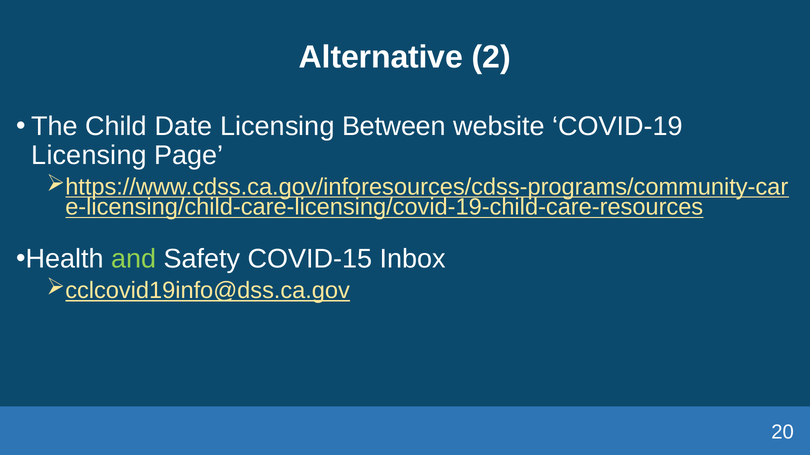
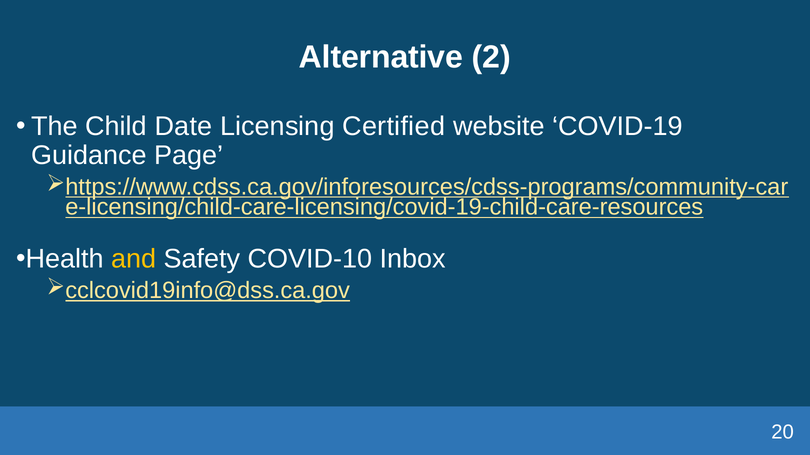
Between: Between -> Certified
Licensing at (89, 155): Licensing -> Guidance
and colour: light green -> yellow
COVID-15: COVID-15 -> COVID-10
